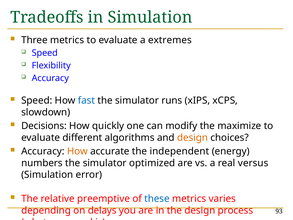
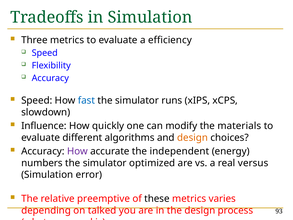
extremes: extremes -> efficiency
Decisions: Decisions -> Influence
maximize: maximize -> materials
How at (77, 151) colour: orange -> purple
these colour: blue -> black
delays: delays -> talked
